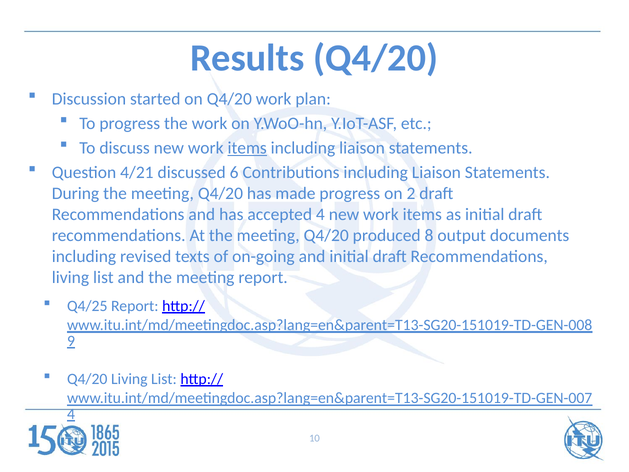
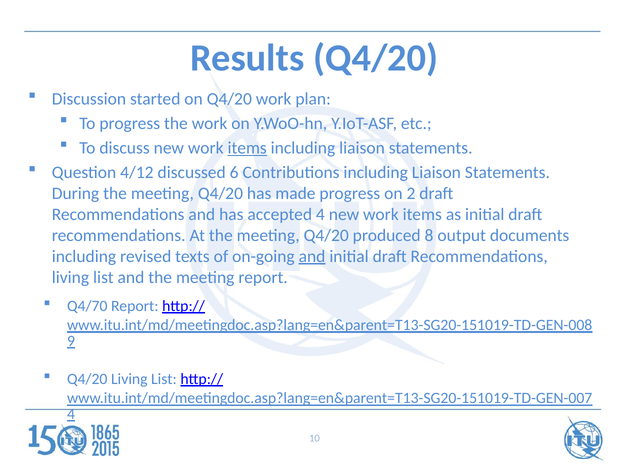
4/21: 4/21 -> 4/12
and at (312, 256) underline: none -> present
Q4/25: Q4/25 -> Q4/70
